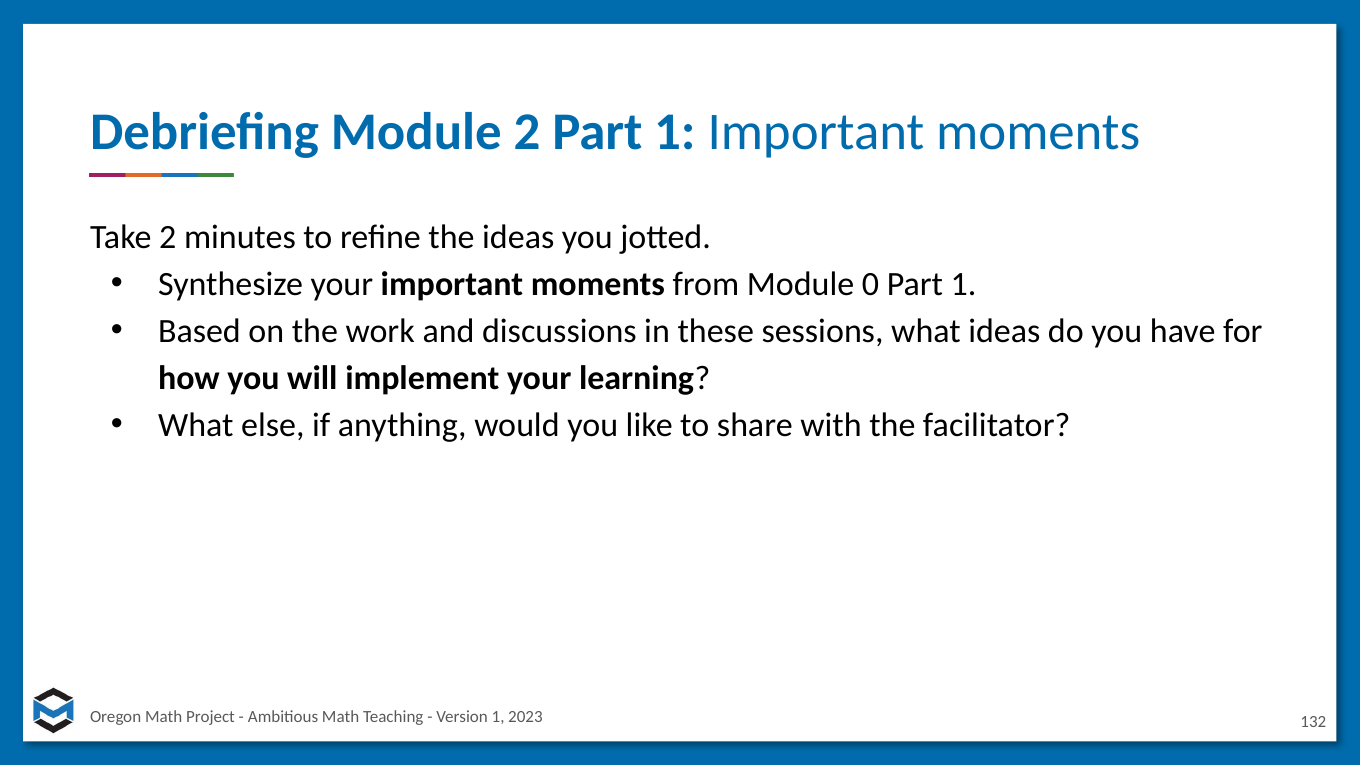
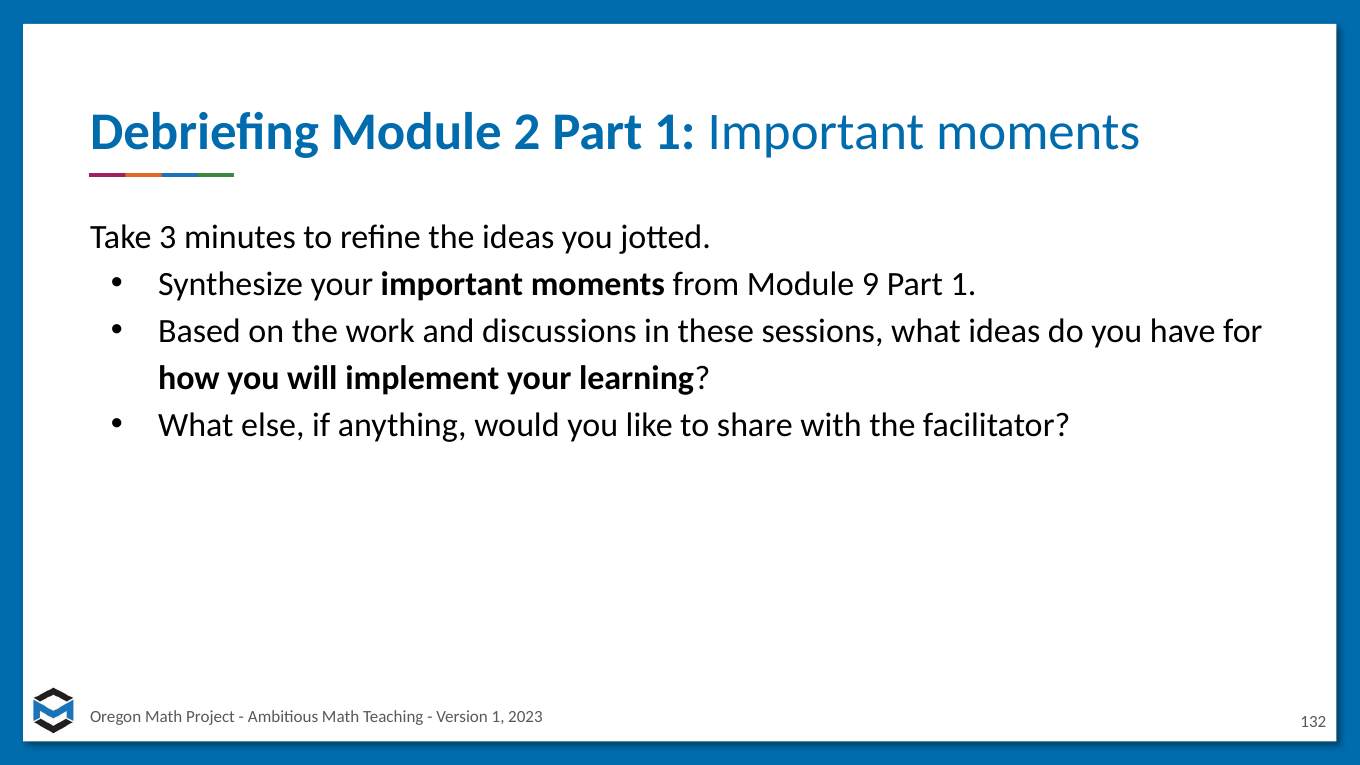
Take 2: 2 -> 3
0: 0 -> 9
